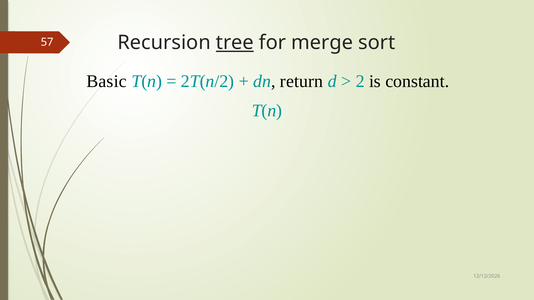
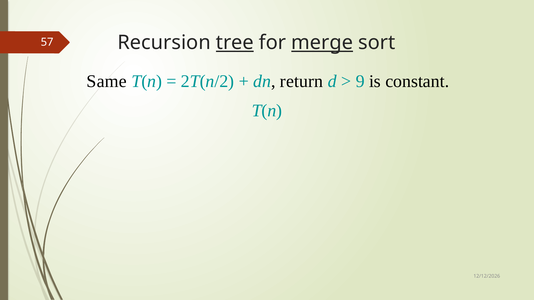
merge underline: none -> present
Basic: Basic -> Same
2: 2 -> 9
